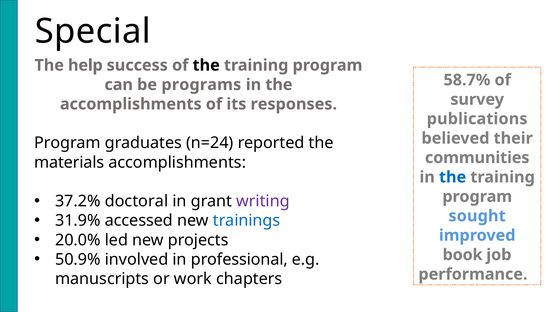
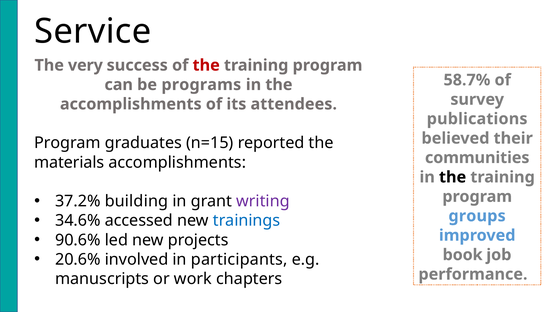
Special: Special -> Service
help: help -> very
the at (206, 65) colour: black -> red
responses: responses -> attendees
n=24: n=24 -> n=15
the at (453, 177) colour: blue -> black
doctoral: doctoral -> building
31.9%: 31.9% -> 34.6%
sought: sought -> groups
20.0%: 20.0% -> 90.6%
50.9%: 50.9% -> 20.6%
professional: professional -> participants
